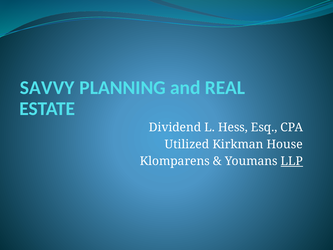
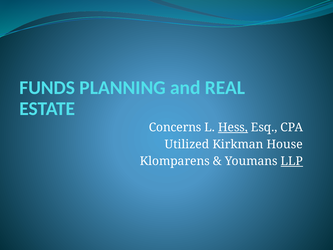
SAVVY: SAVVY -> FUNDS
Dividend: Dividend -> Concerns
Hess underline: none -> present
